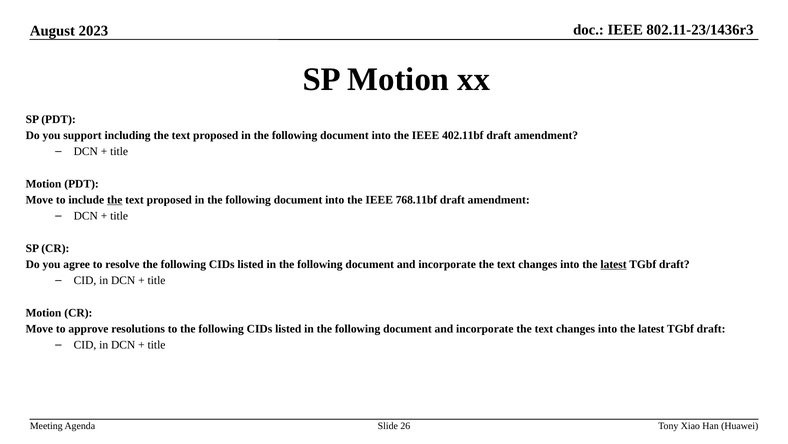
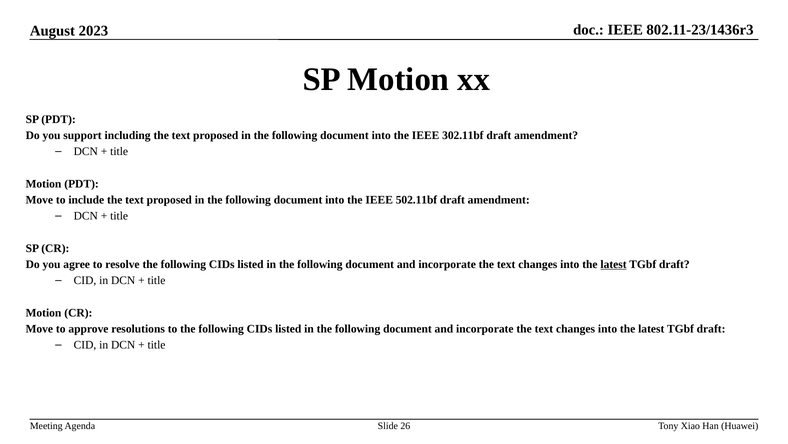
402.11bf: 402.11bf -> 302.11bf
the at (115, 200) underline: present -> none
768.11bf: 768.11bf -> 502.11bf
